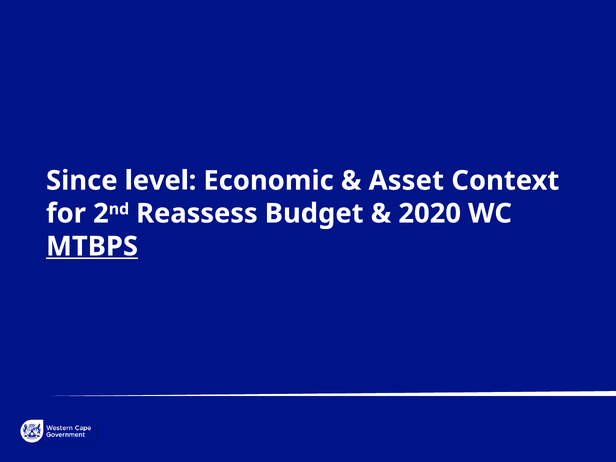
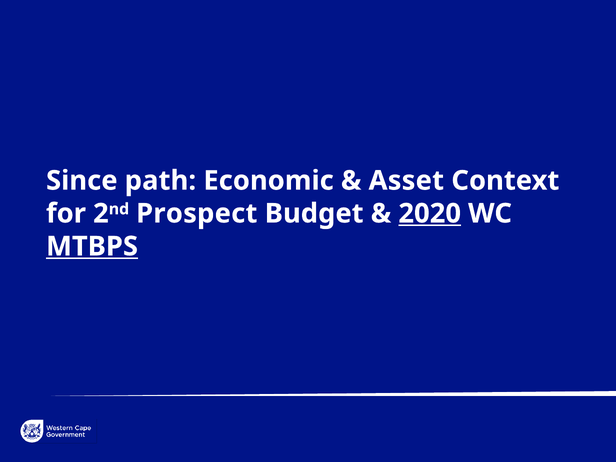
level: level -> path
Reassess: Reassess -> Prospect
2020 underline: none -> present
